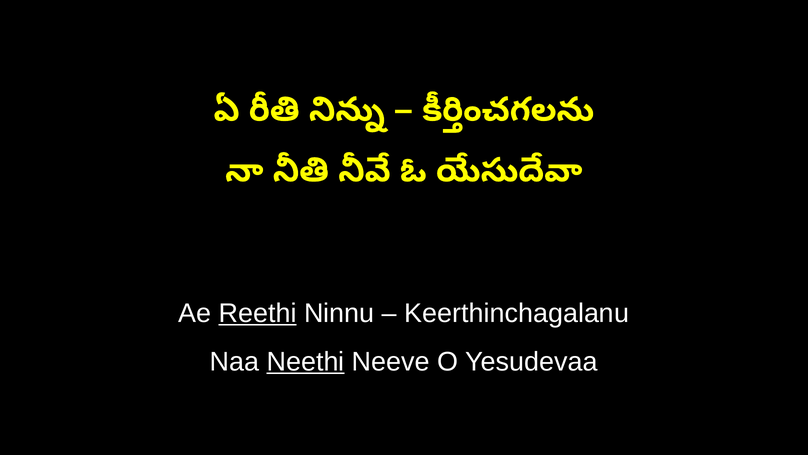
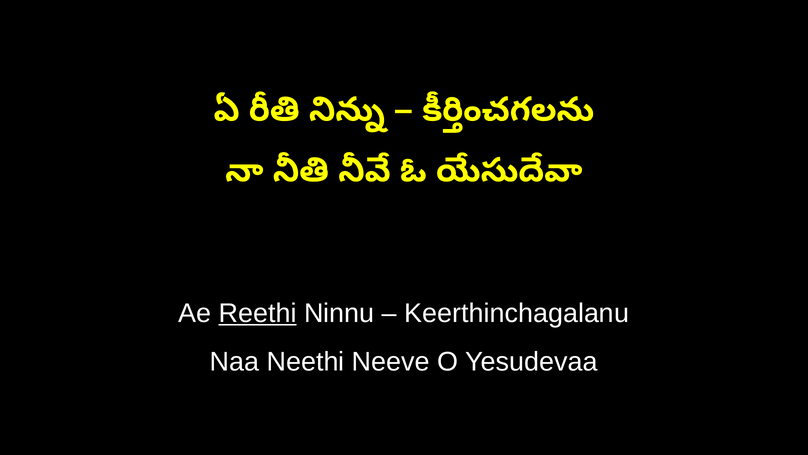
Neethi underline: present -> none
